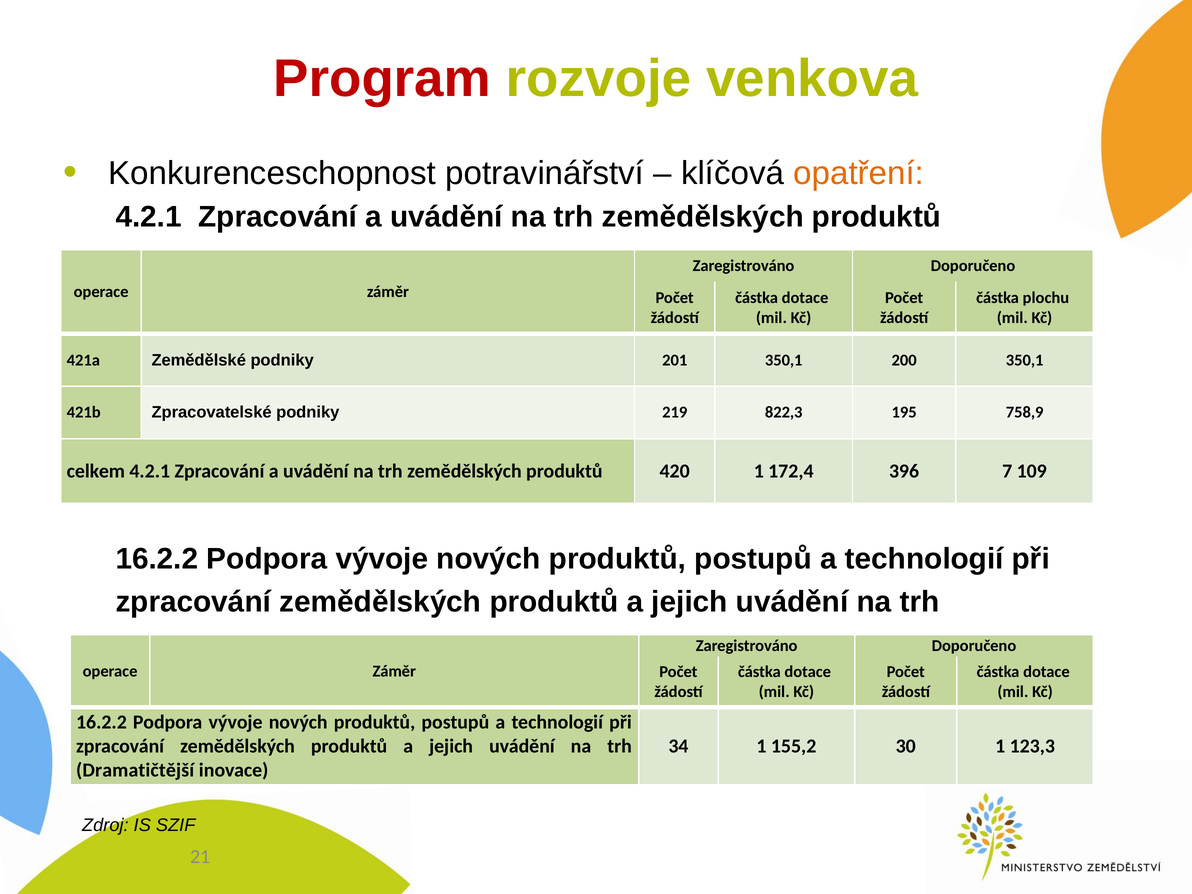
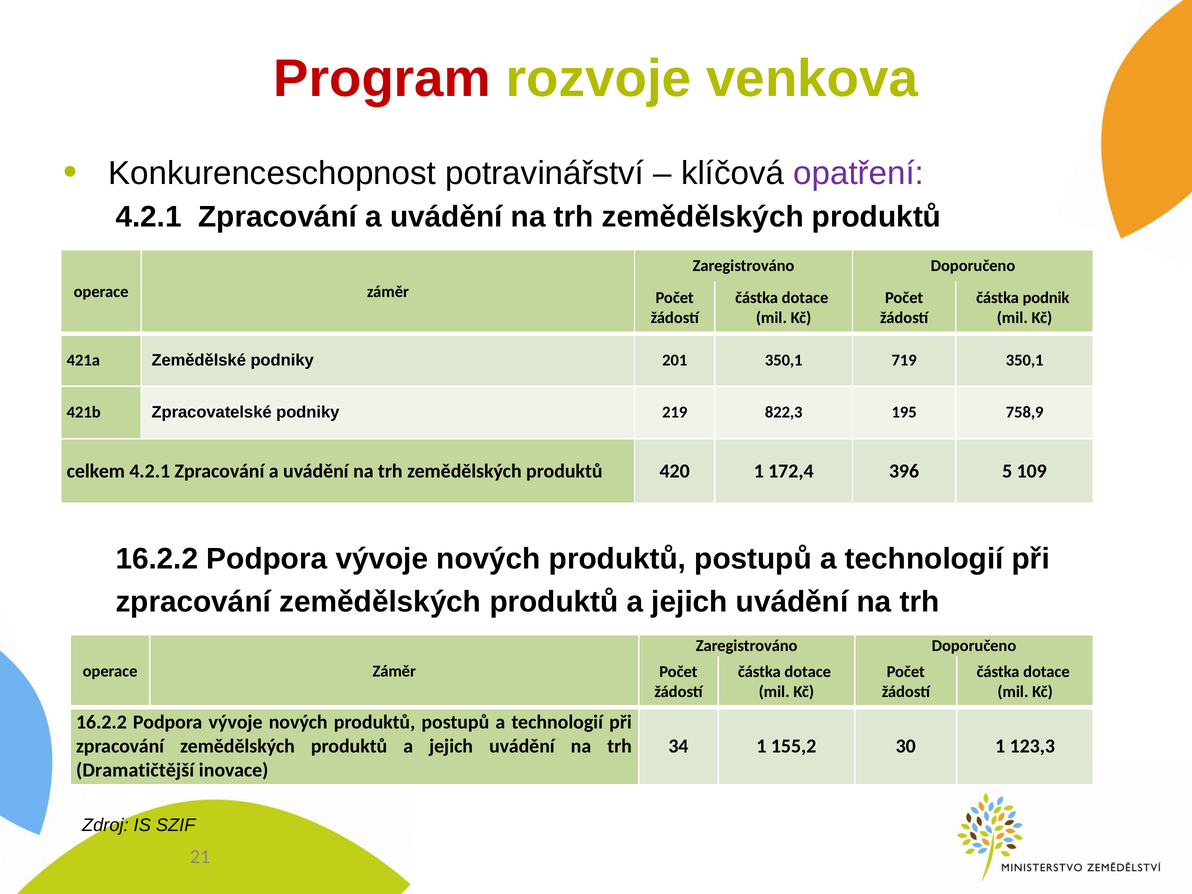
opatření colour: orange -> purple
plochu: plochu -> podnik
200: 200 -> 719
7: 7 -> 5
